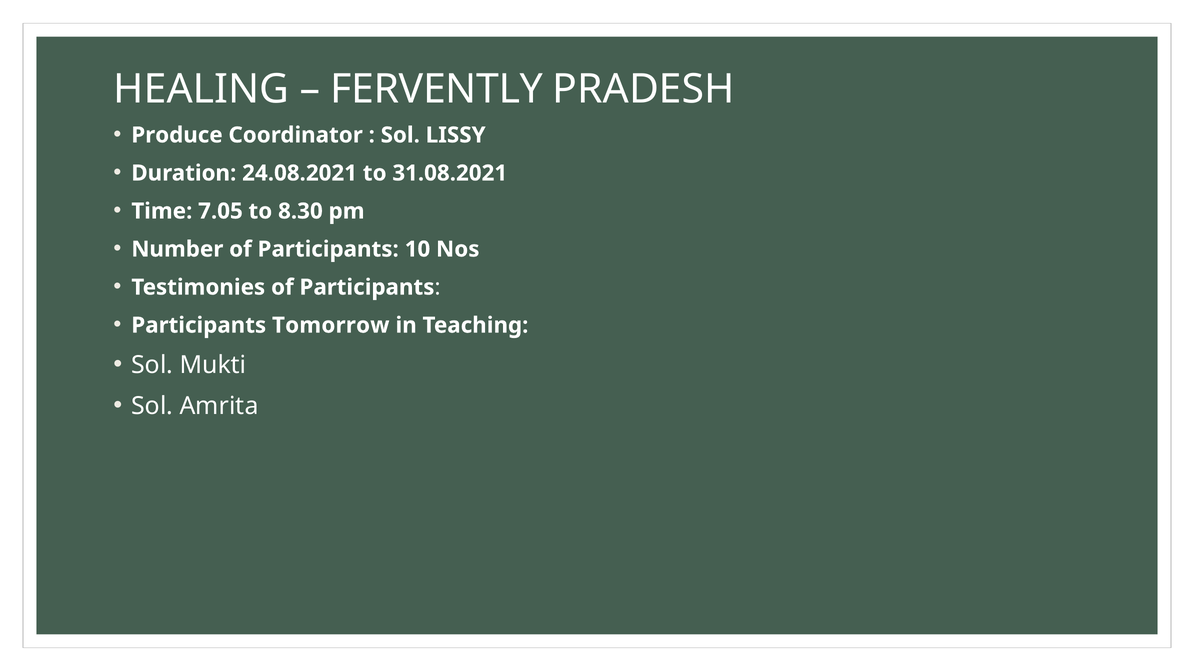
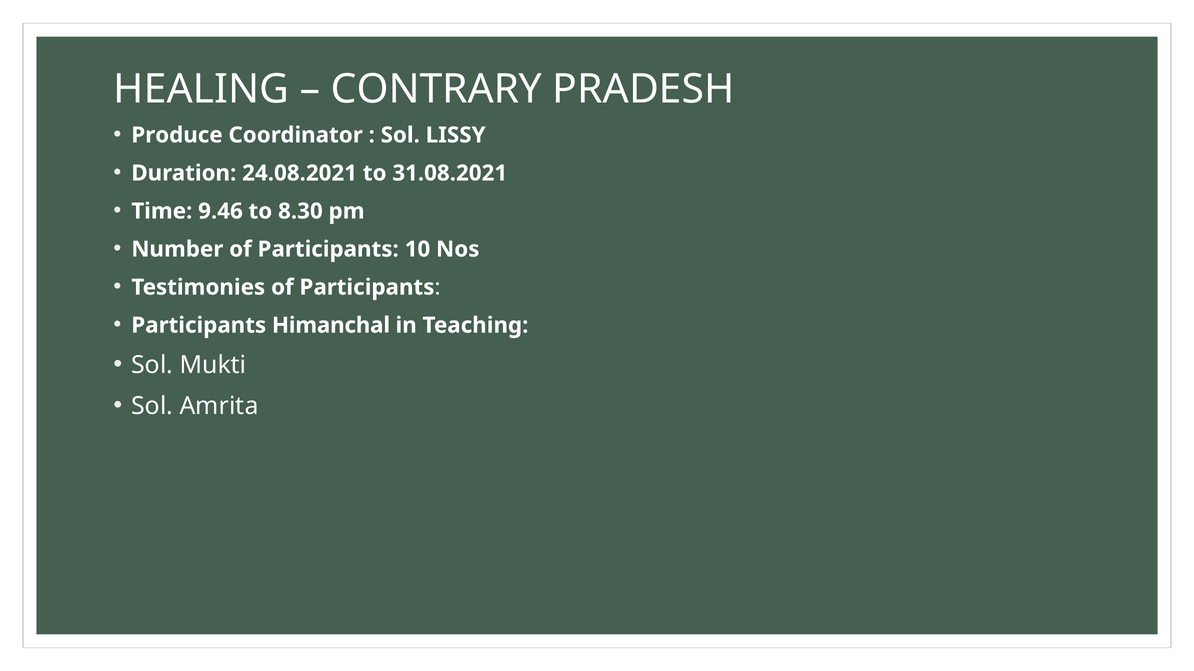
FERVENTLY: FERVENTLY -> CONTRARY
7.05: 7.05 -> 9.46
Tomorrow: Tomorrow -> Himanchal
